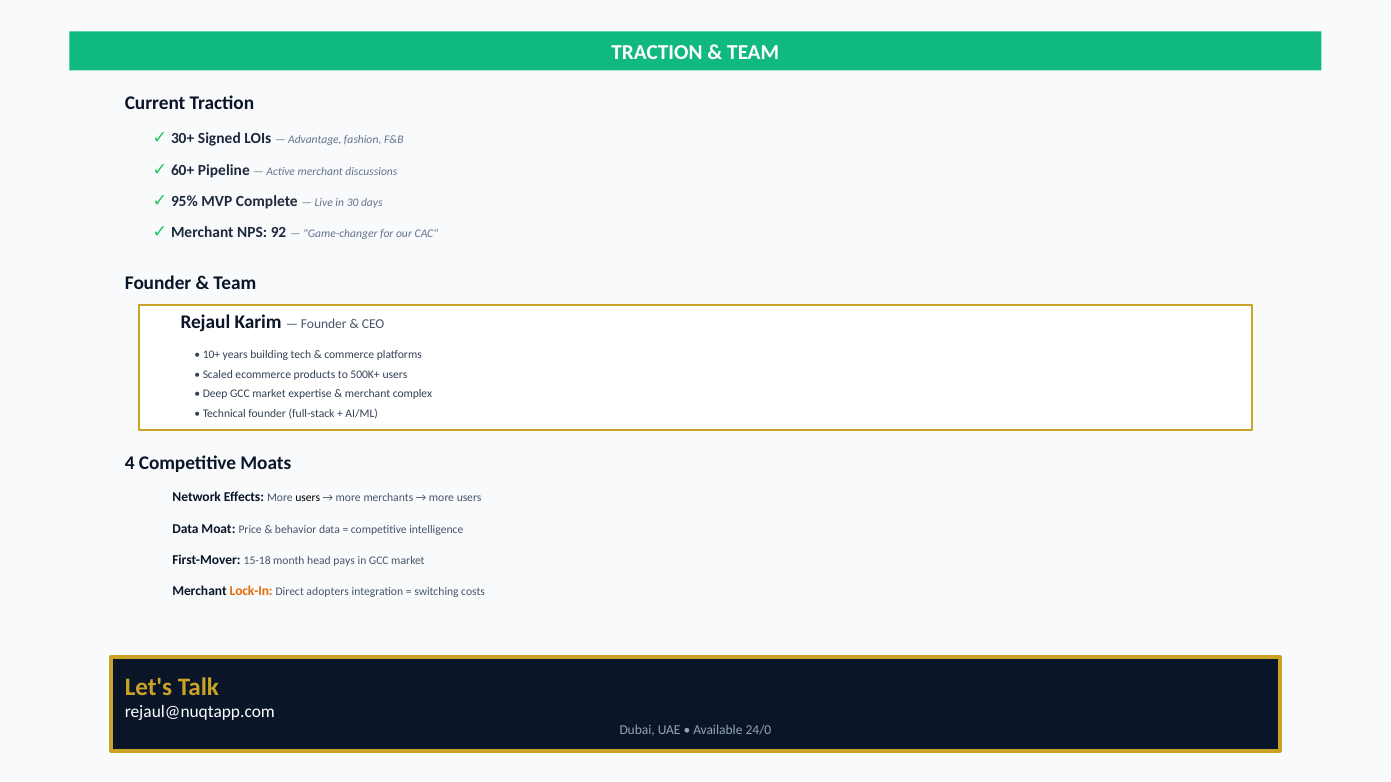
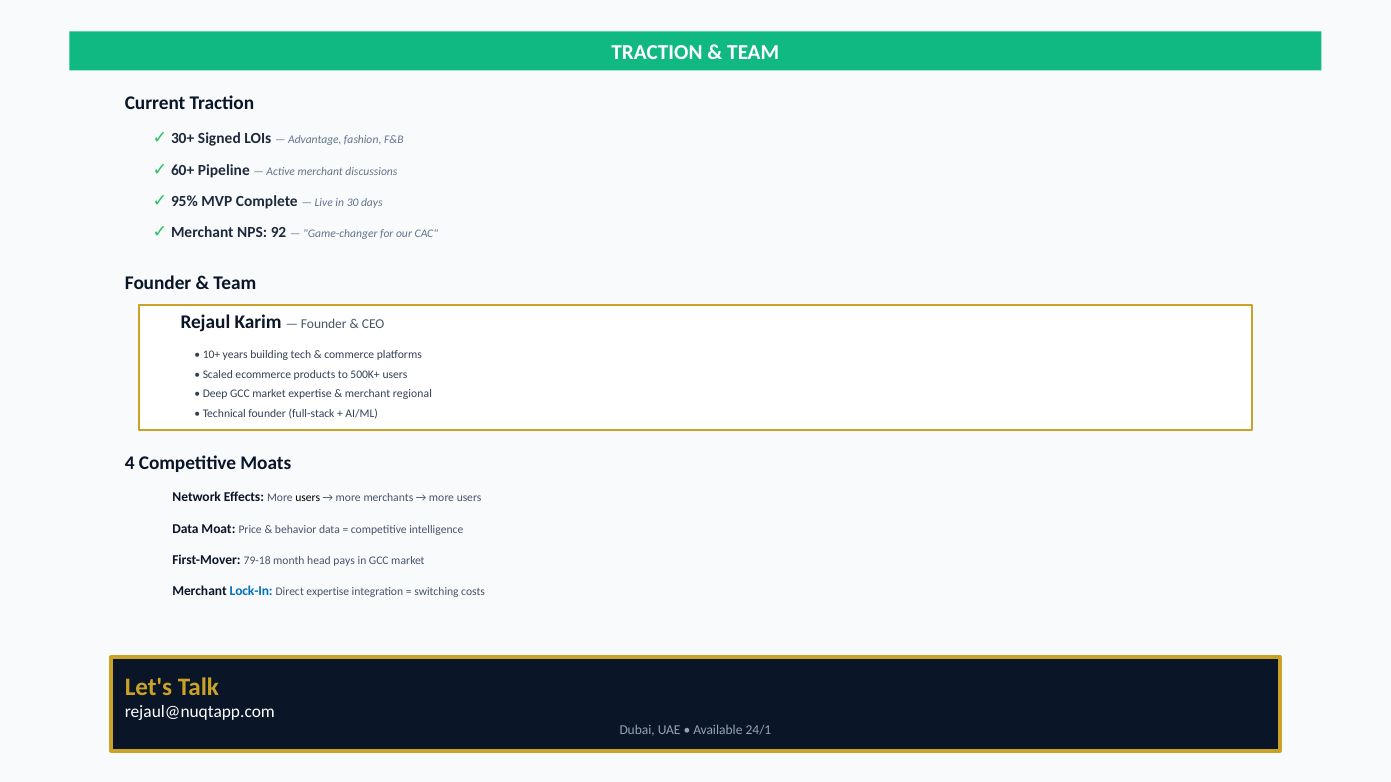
complex: complex -> regional
15-18: 15-18 -> 79-18
Lock-In colour: orange -> blue
Direct adopters: adopters -> expertise
24/0: 24/0 -> 24/1
